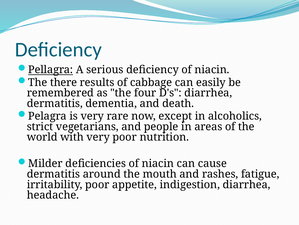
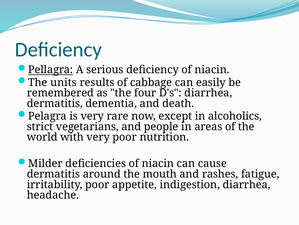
there: there -> units
